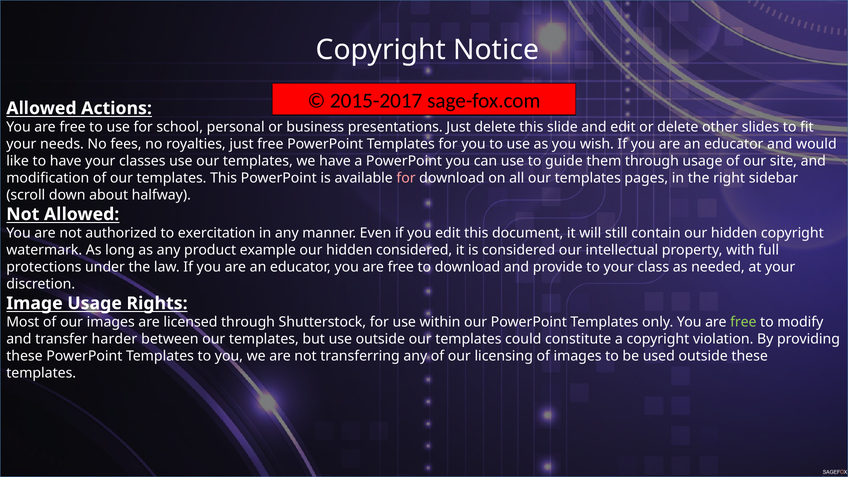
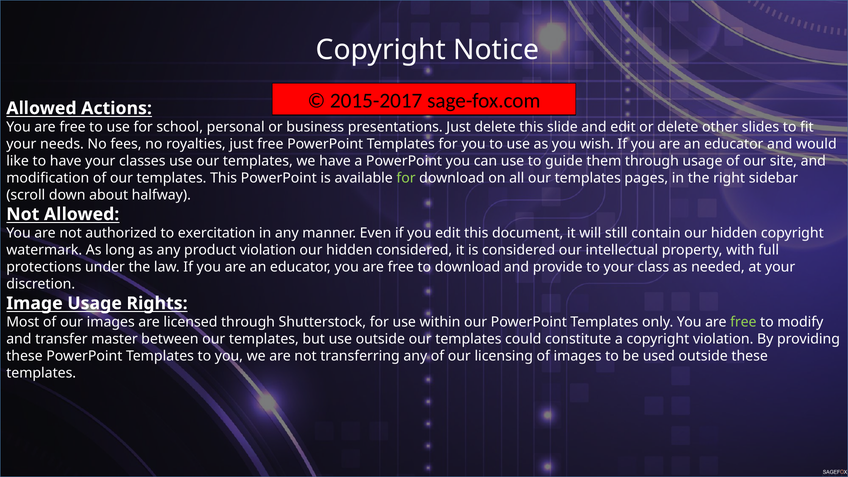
for at (406, 178) colour: pink -> light green
product example: example -> violation
harder: harder -> master
